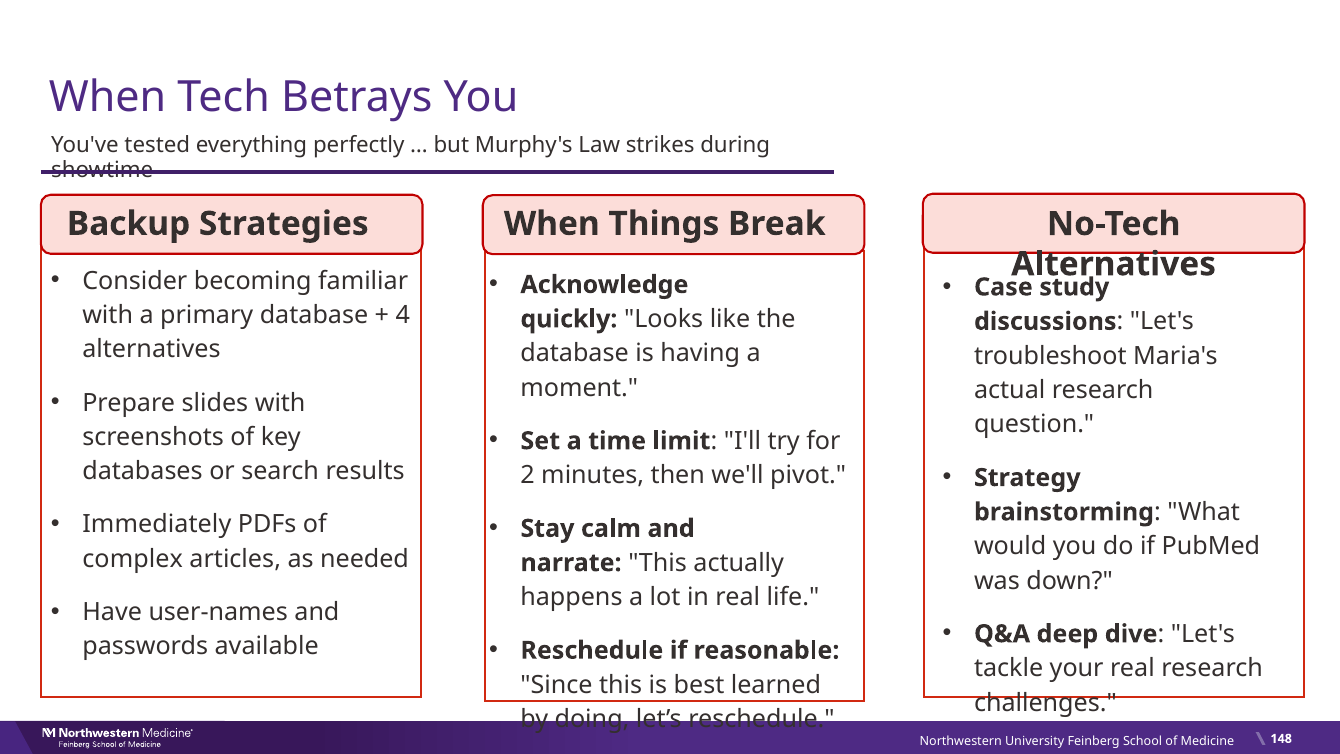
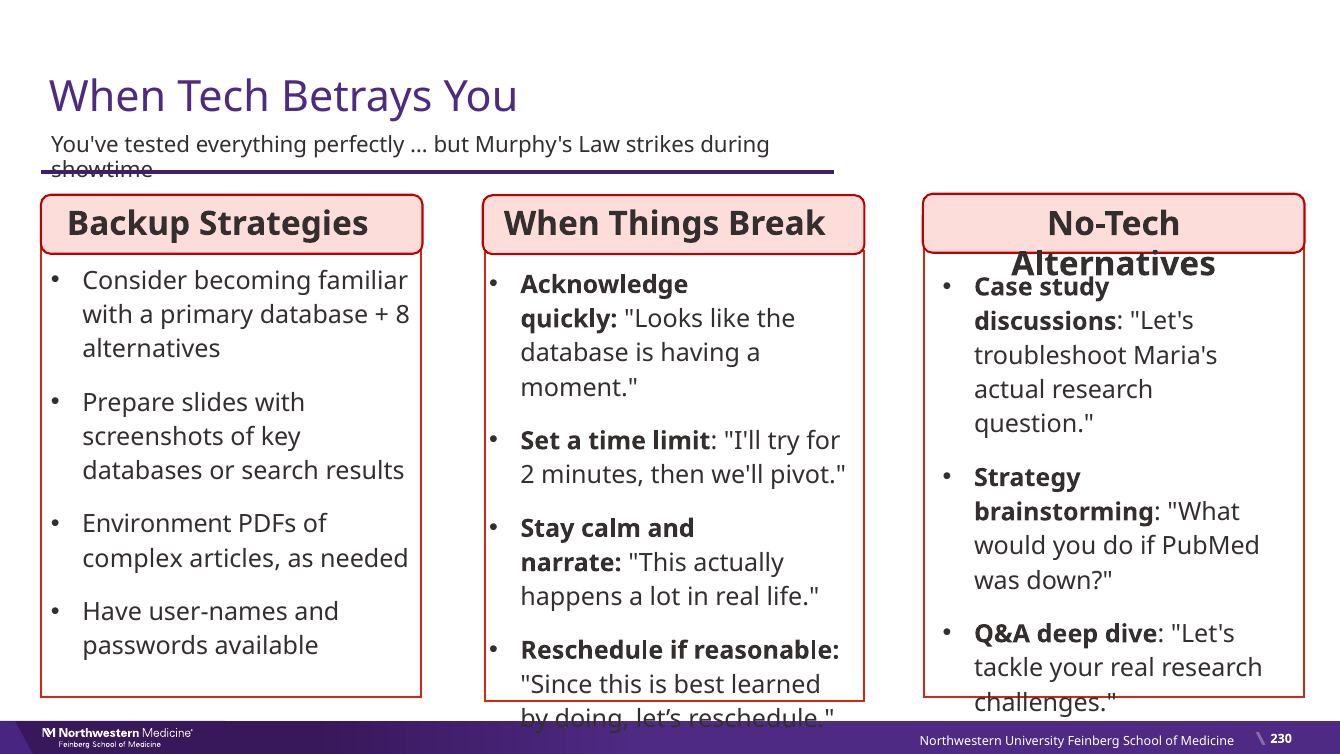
4: 4 -> 8
Immediately: Immediately -> Environment
148: 148 -> 230
